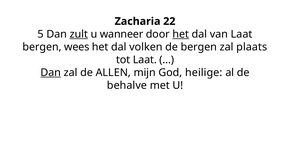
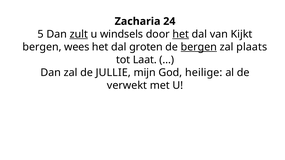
22: 22 -> 24
wanneer: wanneer -> windsels
van Laat: Laat -> Kijkt
volken: volken -> groten
bergen at (199, 47) underline: none -> present
Dan at (51, 73) underline: present -> none
ALLEN: ALLEN -> JULLIE
behalve: behalve -> verwekt
